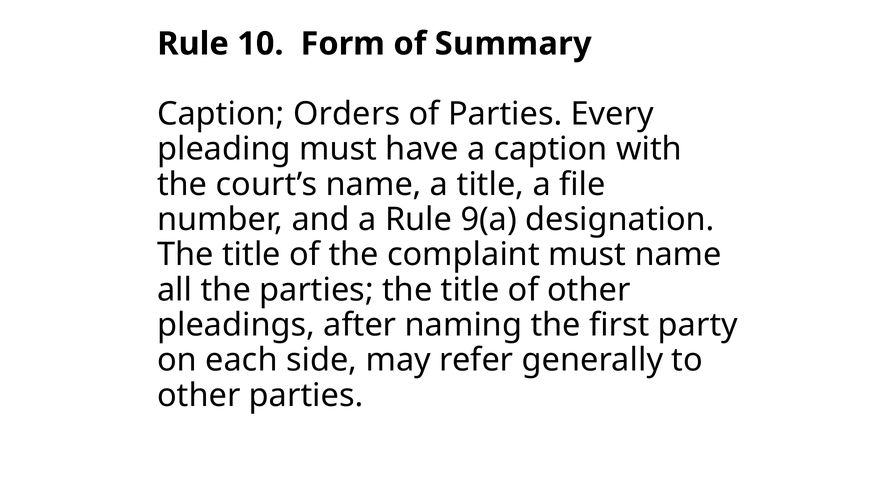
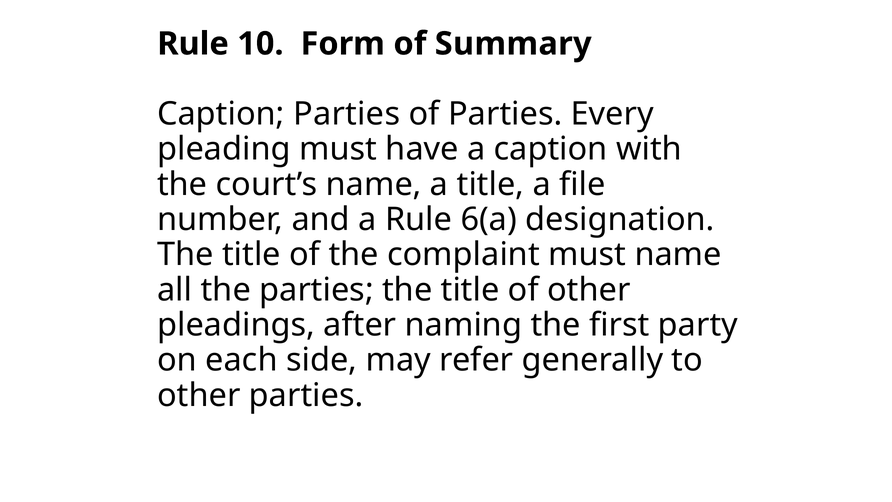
Caption Orders: Orders -> Parties
9(a: 9(a -> 6(a
